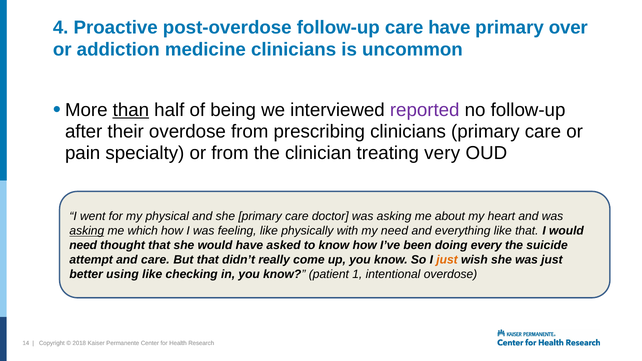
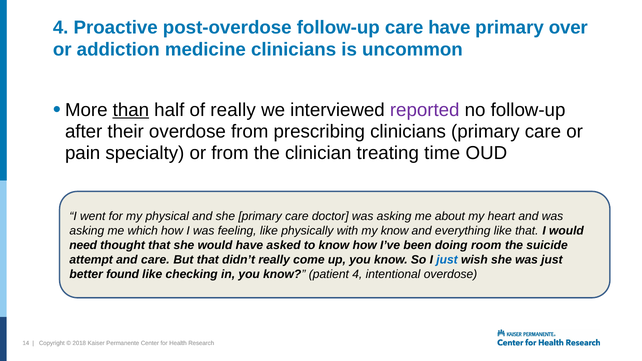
of being: being -> really
very: very -> time
asking at (87, 231) underline: present -> none
my need: need -> know
every: every -> room
just at (447, 260) colour: orange -> blue
using: using -> found
patient 1: 1 -> 4
